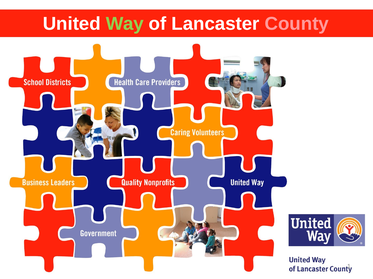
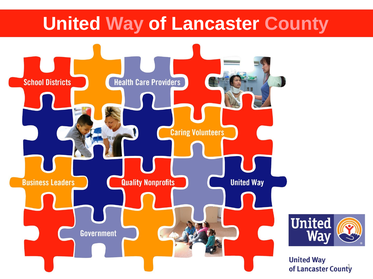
Way colour: light green -> pink
